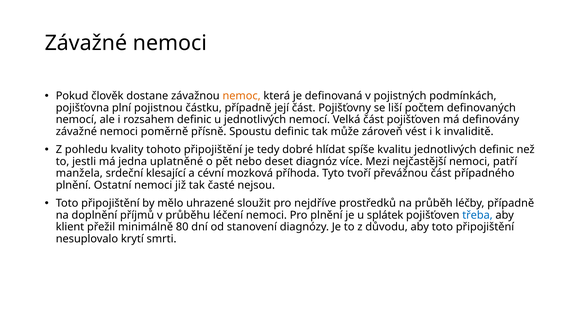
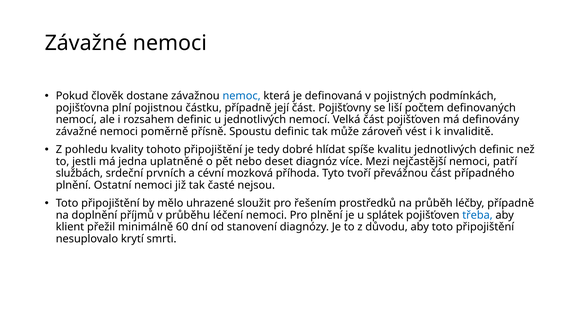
nemoc colour: orange -> blue
manžela: manžela -> službách
klesající: klesající -> prvních
nejdříve: nejdříve -> řešením
80: 80 -> 60
